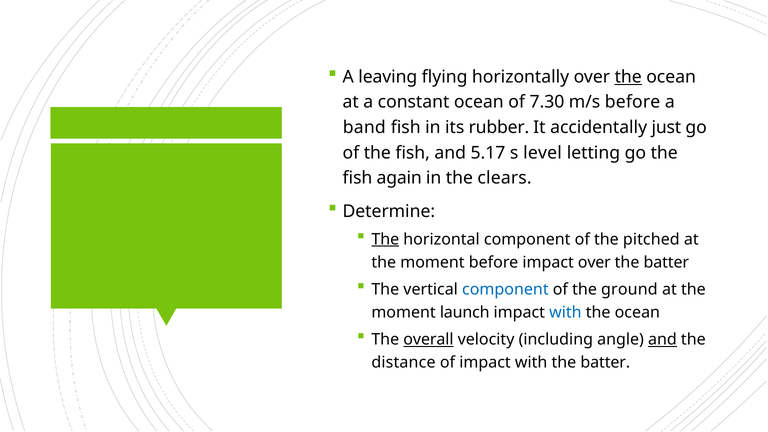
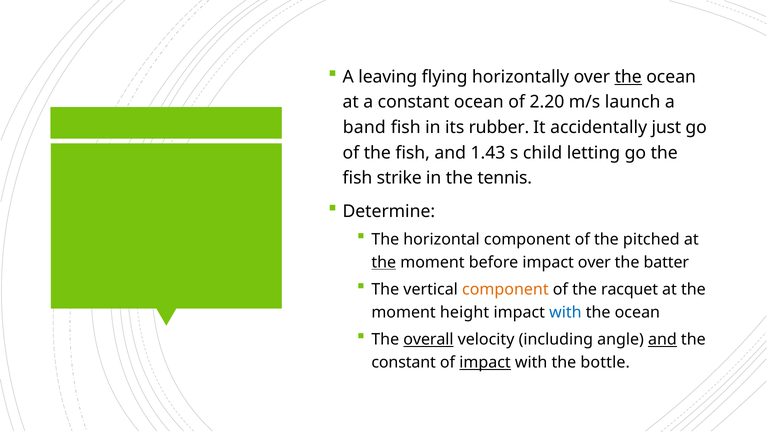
7.30: 7.30 -> 2.20
m/s before: before -> launch
5.17: 5.17 -> 1.43
level: level -> child
again: again -> strike
clears: clears -> tennis
The at (385, 239) underline: present -> none
the at (384, 262) underline: none -> present
component at (505, 289) colour: blue -> orange
ground: ground -> racquet
launch: launch -> height
distance at (403, 363): distance -> constant
impact at (485, 363) underline: none -> present
with the batter: batter -> bottle
